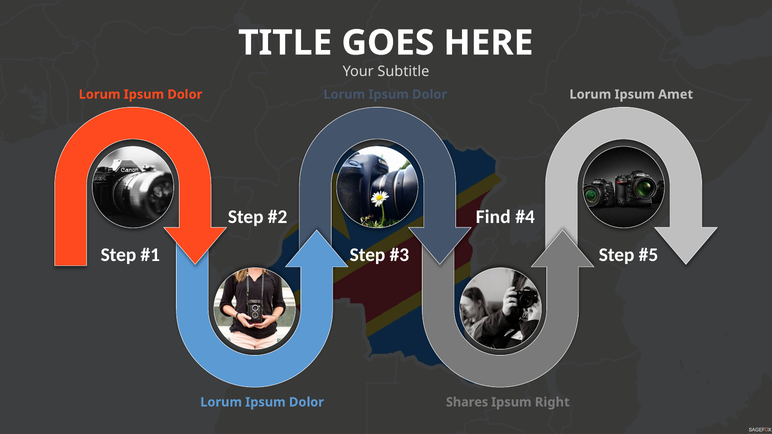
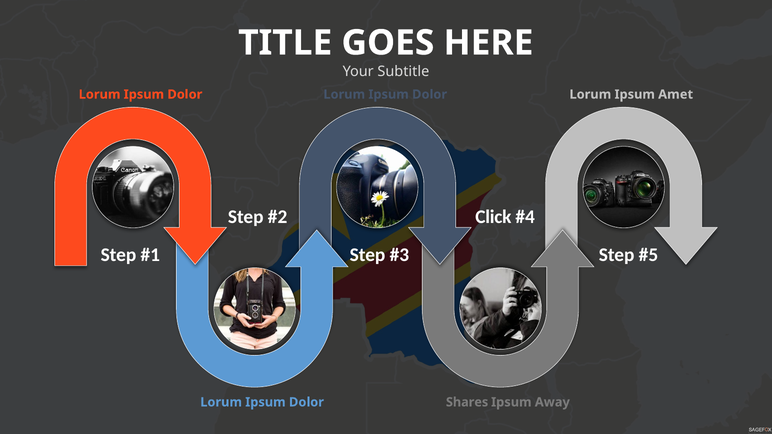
Find: Find -> Click
Right: Right -> Away
